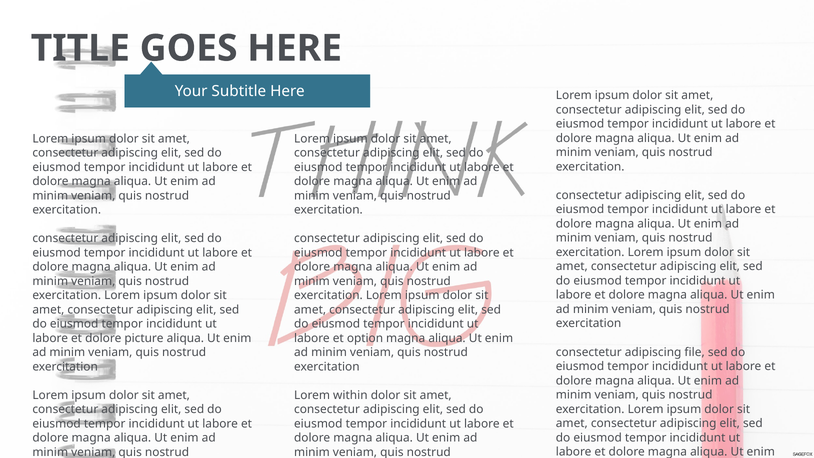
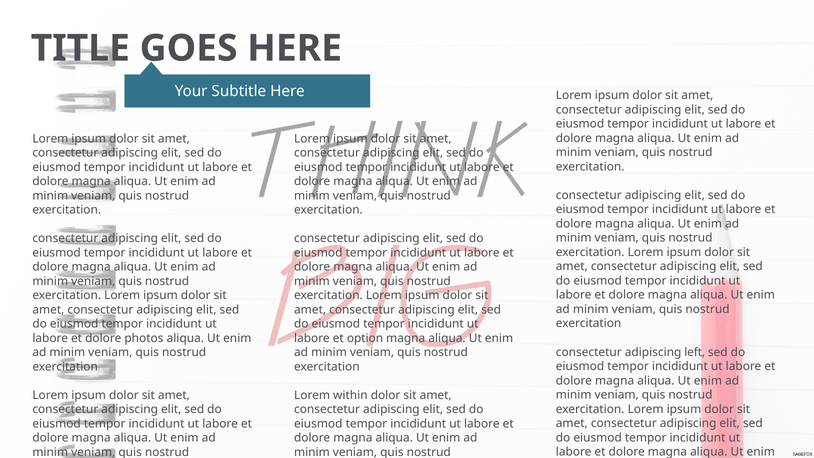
picture: picture -> photos
file: file -> left
